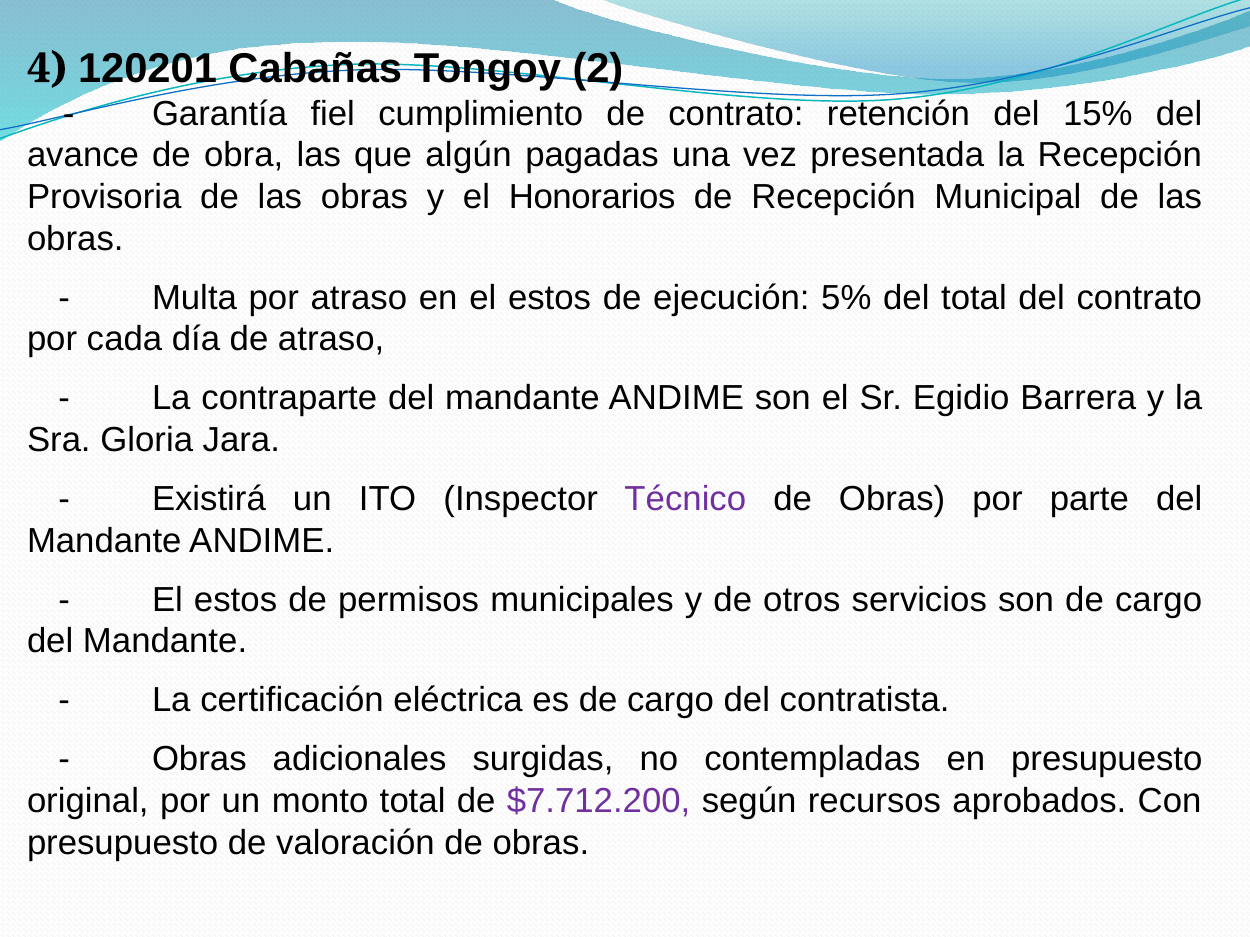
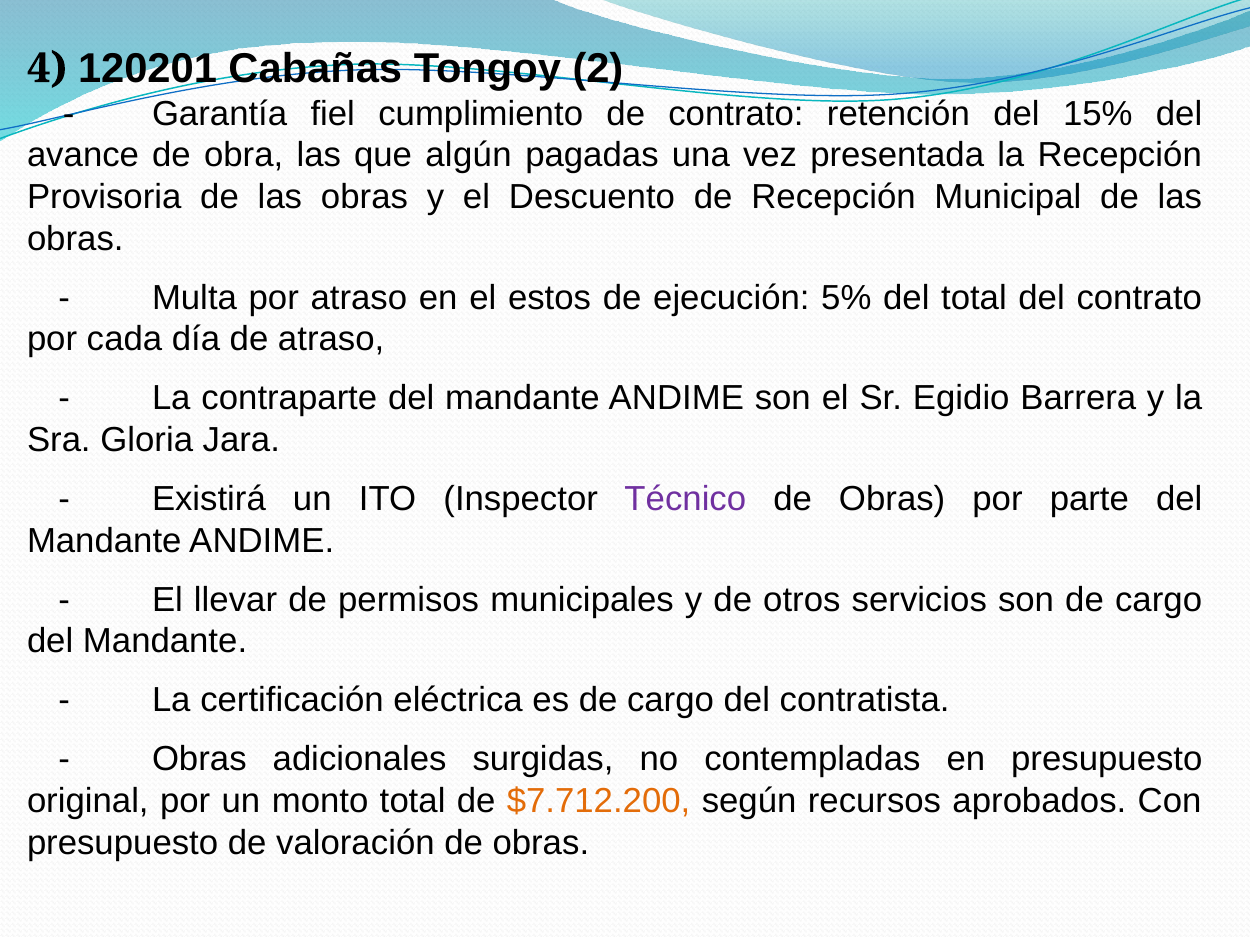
Honorarios: Honorarios -> Descuento
estos at (236, 600): estos -> llevar
$7.712.200 colour: purple -> orange
